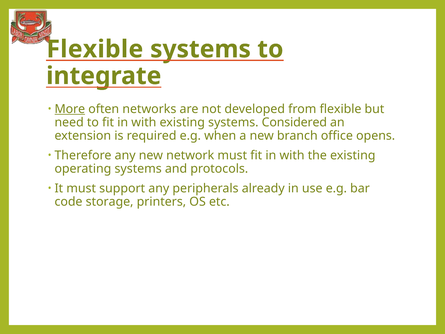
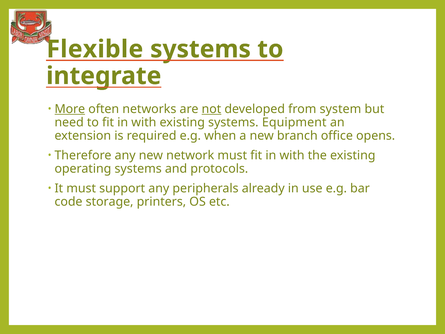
not underline: none -> present
from flexible: flexible -> system
Considered: Considered -> Equipment
